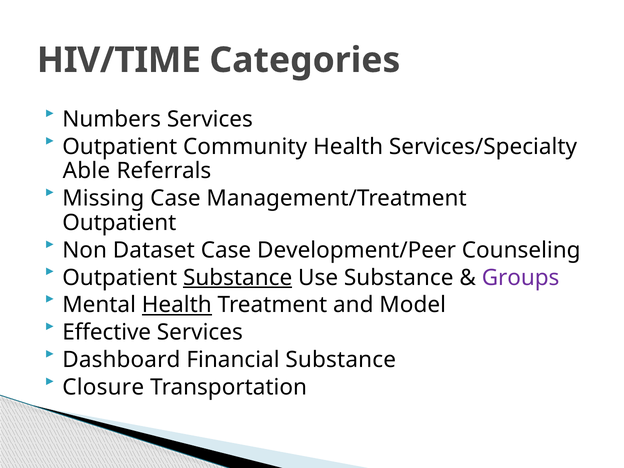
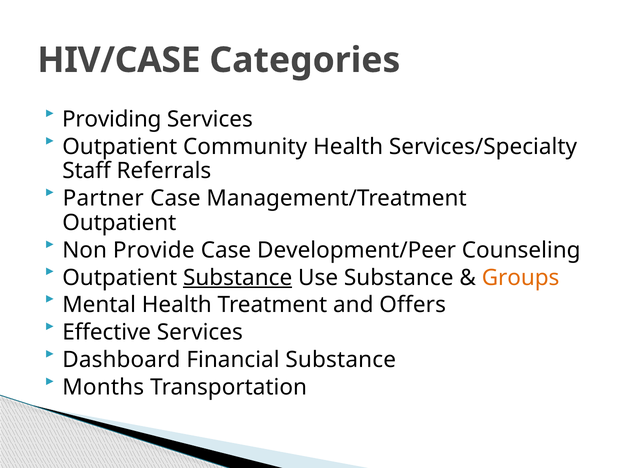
HIV/TIME: HIV/TIME -> HIV/CASE
Numbers: Numbers -> Providing
Able: Able -> Staff
Missing: Missing -> Partner
Dataset: Dataset -> Provide
Groups colour: purple -> orange
Health at (177, 305) underline: present -> none
Model: Model -> Offers
Closure: Closure -> Months
